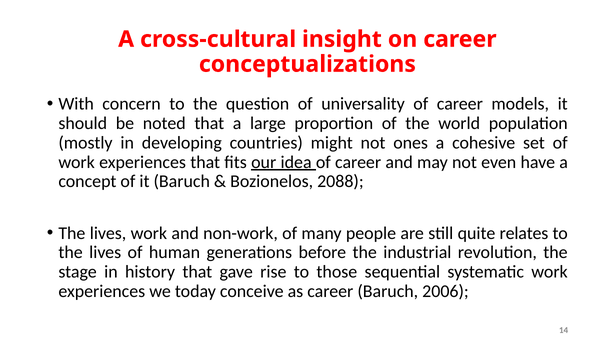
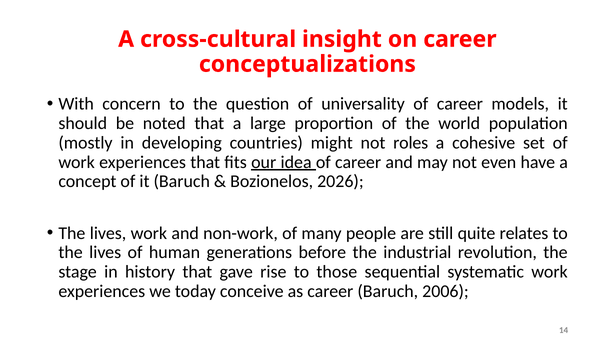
ones: ones -> roles
2088: 2088 -> 2026
